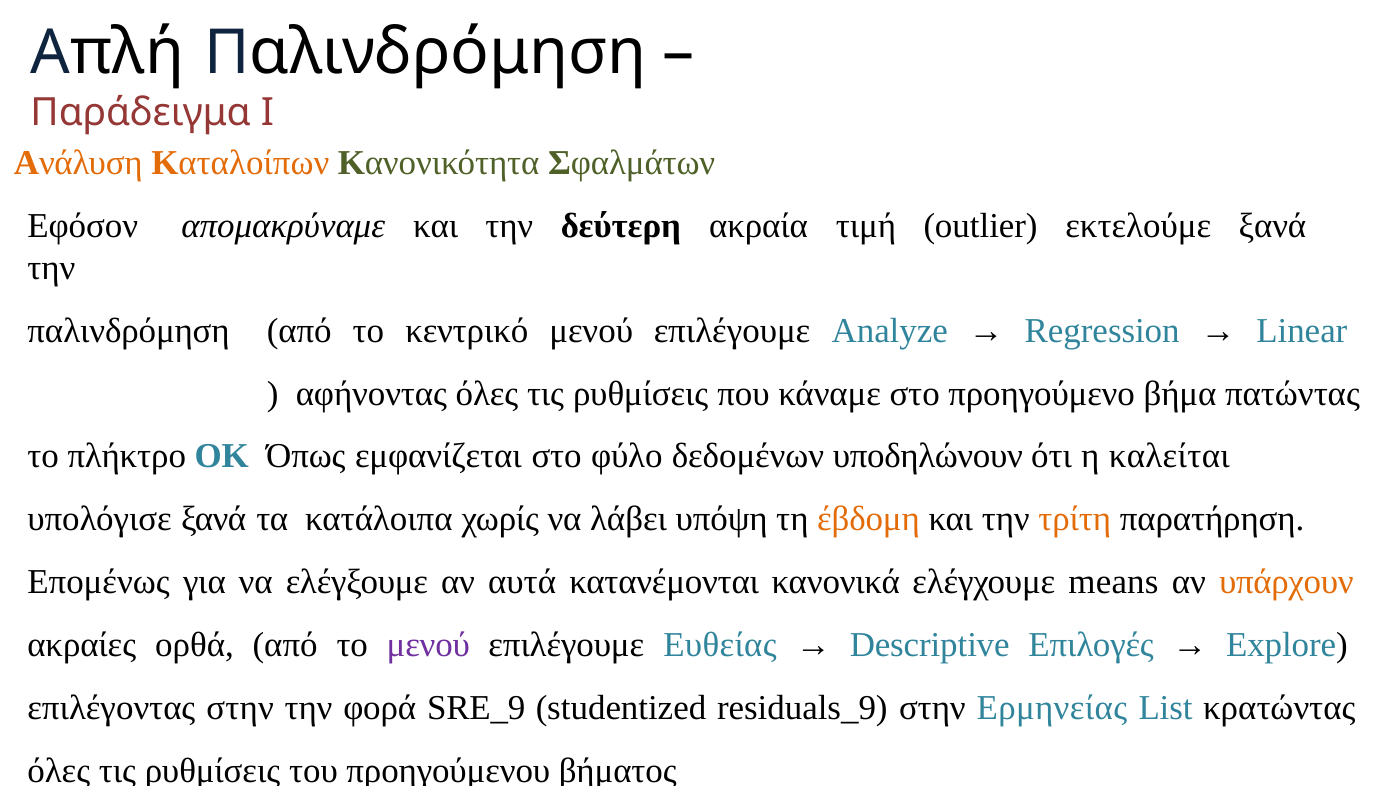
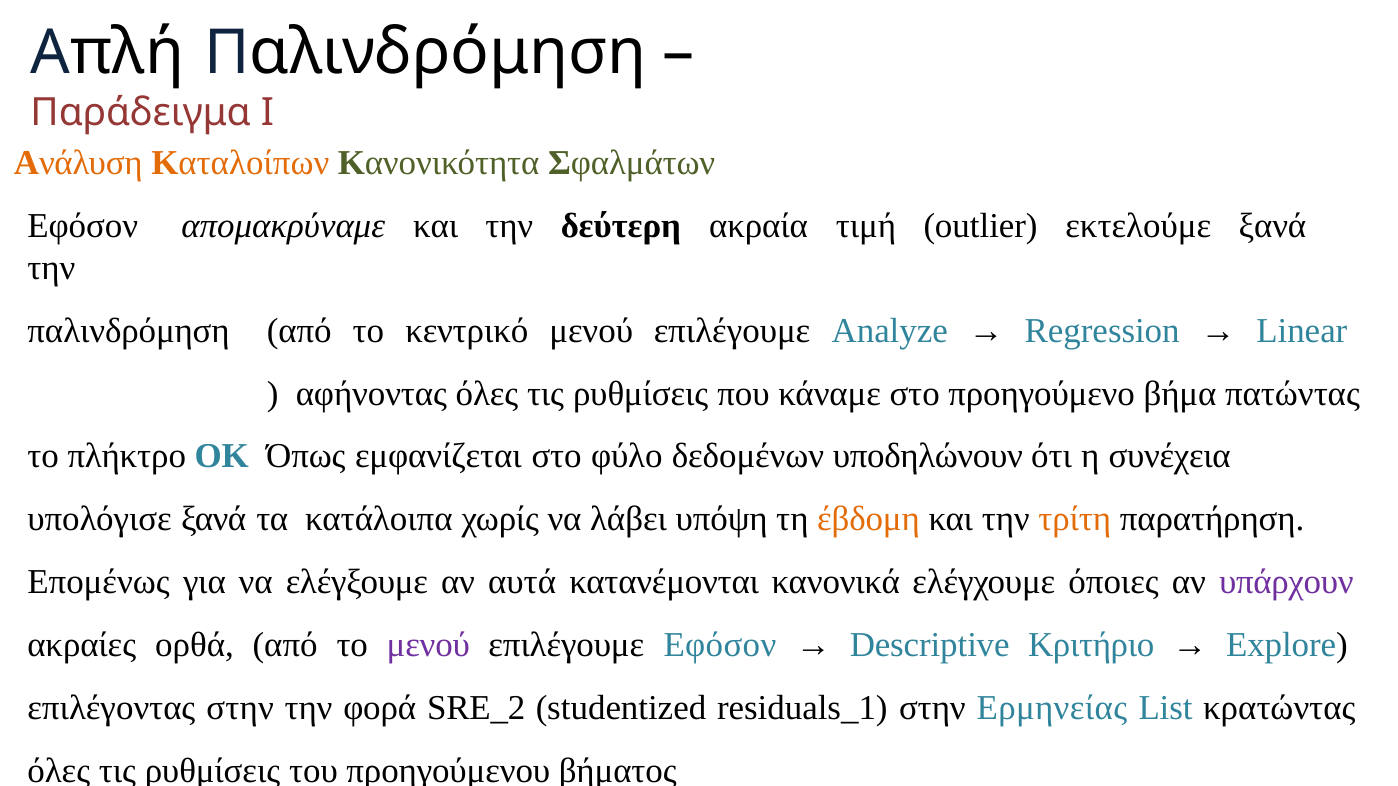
καλείται: καλείται -> συνέχεια
means: means -> όποιες
υπάρχουν colour: orange -> purple
επιλέγουμε Ευθείας: Ευθείας -> Εφόσον
Επιλογές: Επιλογές -> Κριτήριο
SRE_9: SRE_9 -> SRE_2
residuals_9: residuals_9 -> residuals_1
